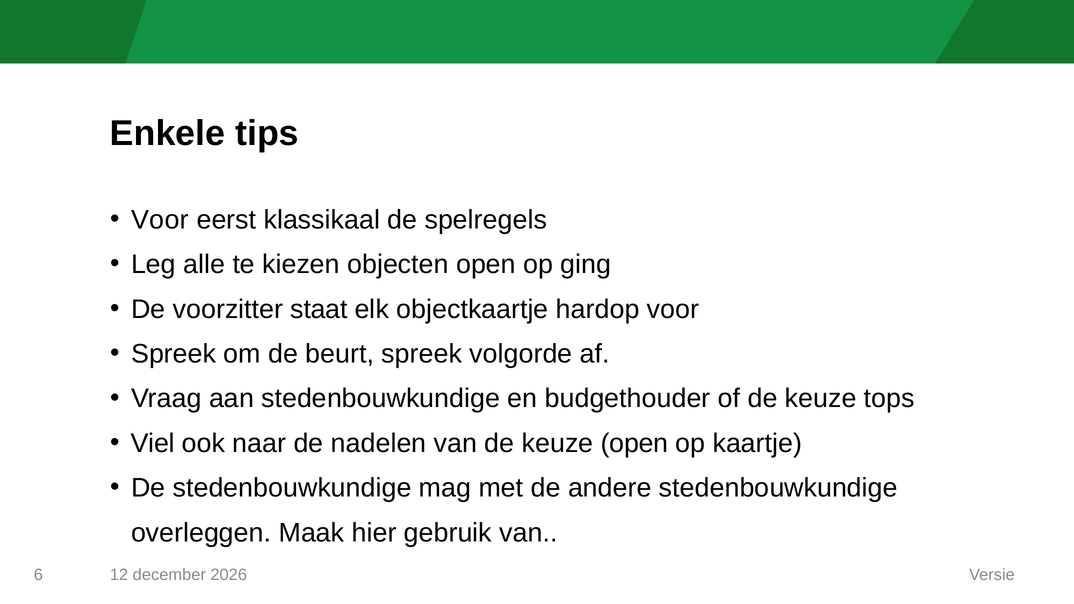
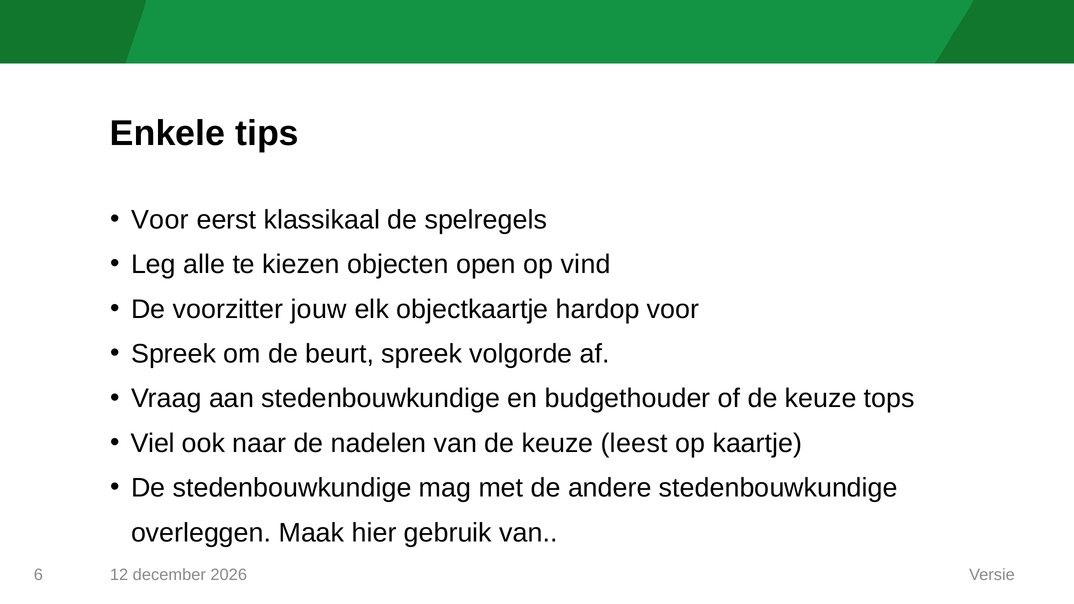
ging: ging -> vind
staat: staat -> jouw
keuze open: open -> leest
